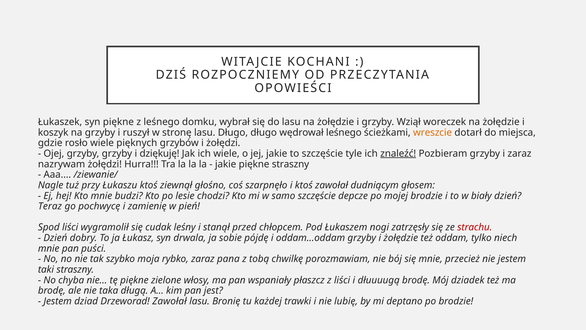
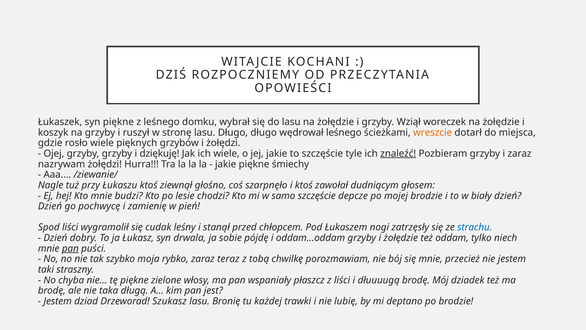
piękne straszny: straszny -> śmiechy
Teraz at (50, 206): Teraz -> Dzień
strachu colour: red -> blue
pan at (70, 248) underline: none -> present
pana: pana -> teraz
Drzeworad Zawołał: Zawołał -> Szukasz
